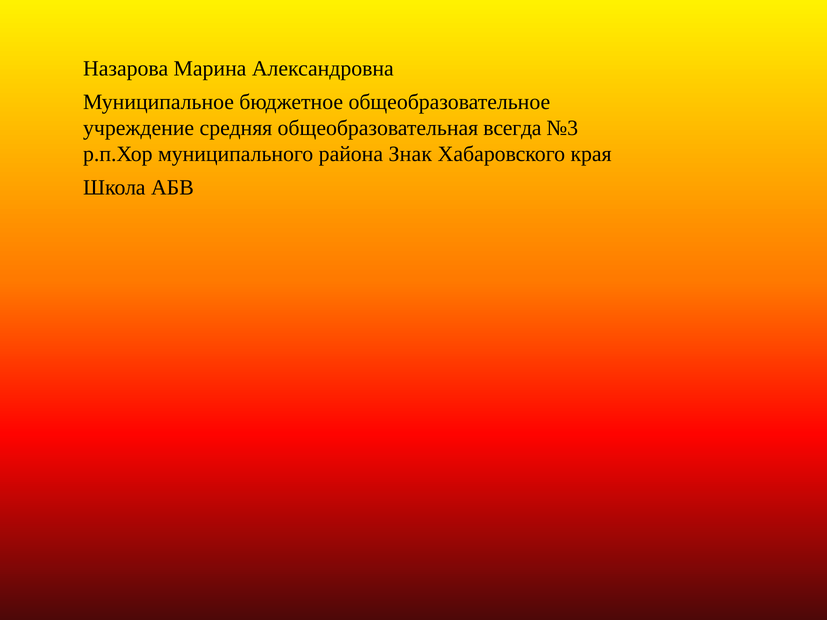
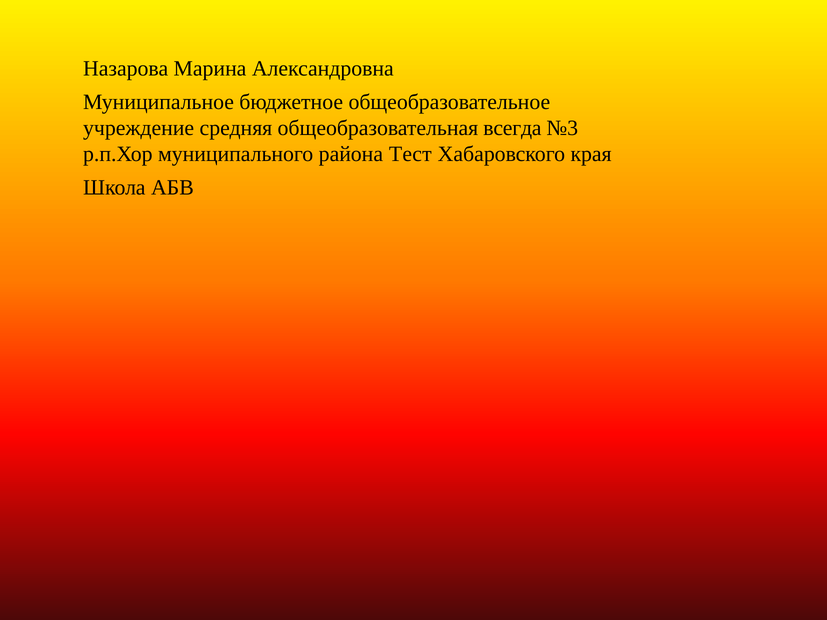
Знак: Знак -> Тест
